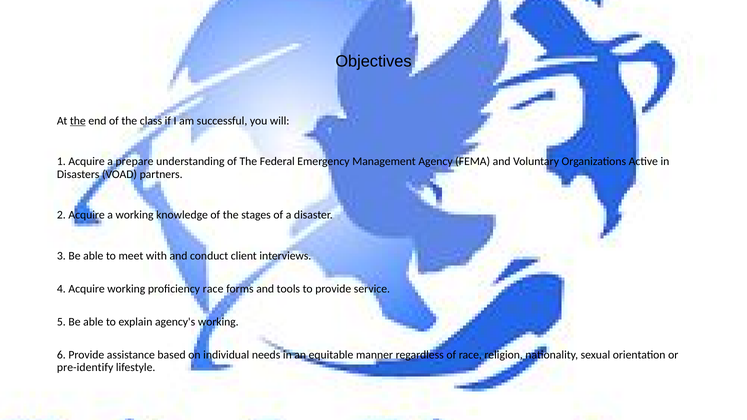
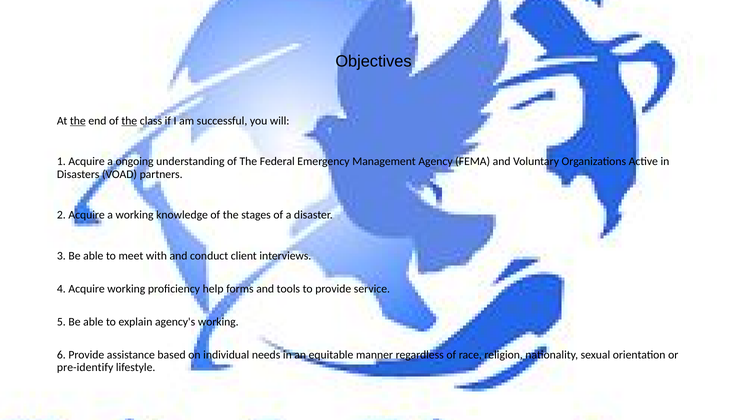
the at (129, 121) underline: none -> present
prepare: prepare -> ongoing
proficiency race: race -> help
